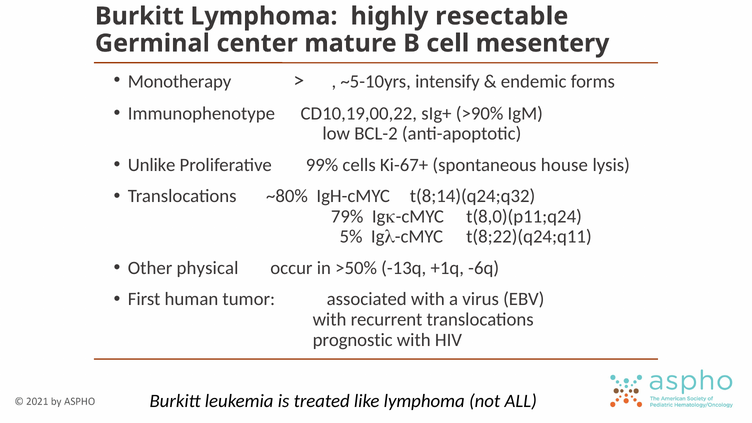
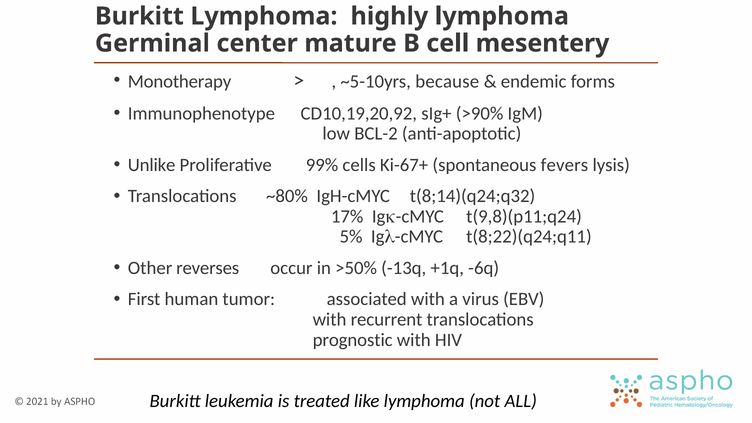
highly resectable: resectable -> lymphoma
intensify: intensify -> because
CD10,19,00,22: CD10,19,00,22 -> CD10,19,20,92
house: house -> fevers
79%: 79% -> 17%
t(8,0)(p11;q24: t(8,0)(p11;q24 -> t(9,8)(p11;q24
physical: physical -> reverses
